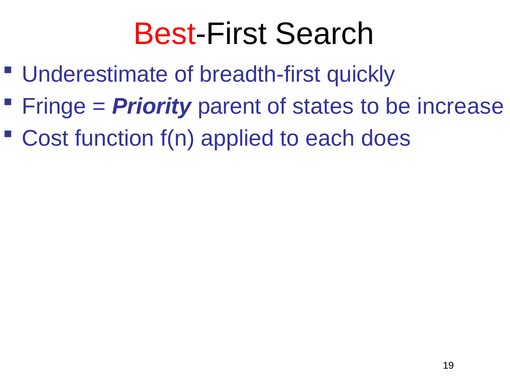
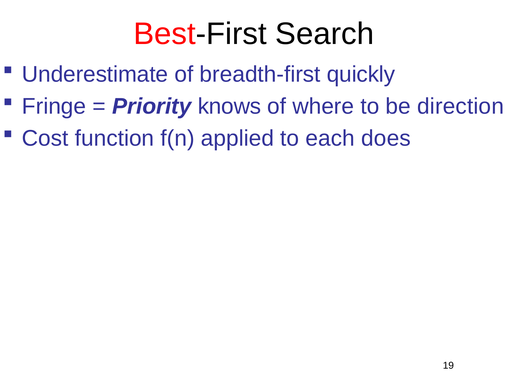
parent: parent -> knows
states: states -> where
increase: increase -> direction
